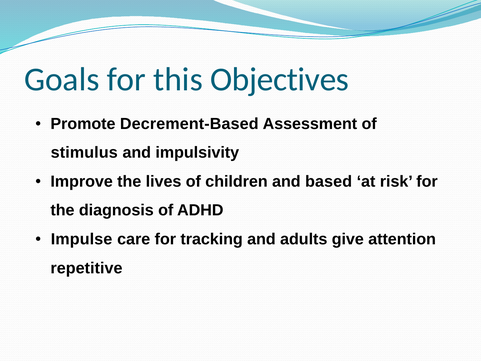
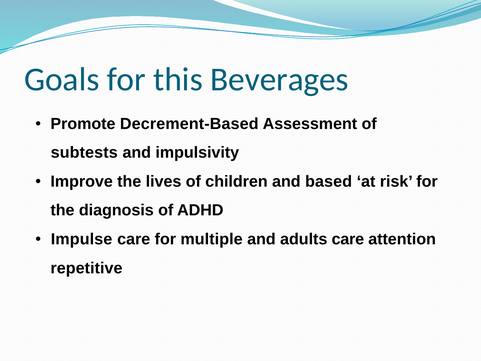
Objectives: Objectives -> Beverages
stimulus: stimulus -> subtests
tracking: tracking -> multiple
adults give: give -> care
